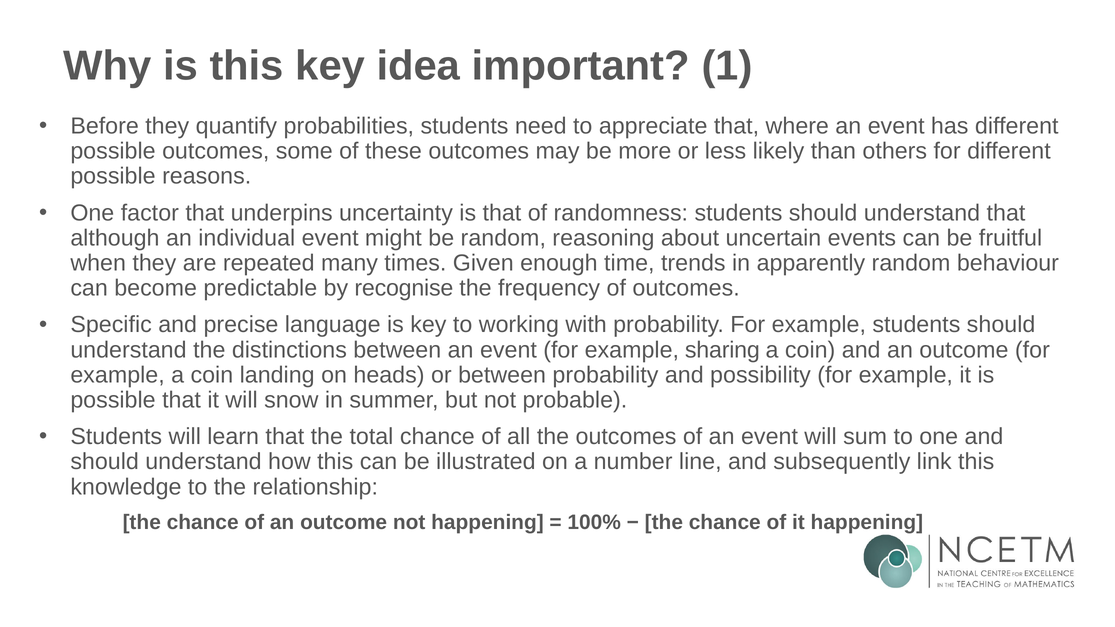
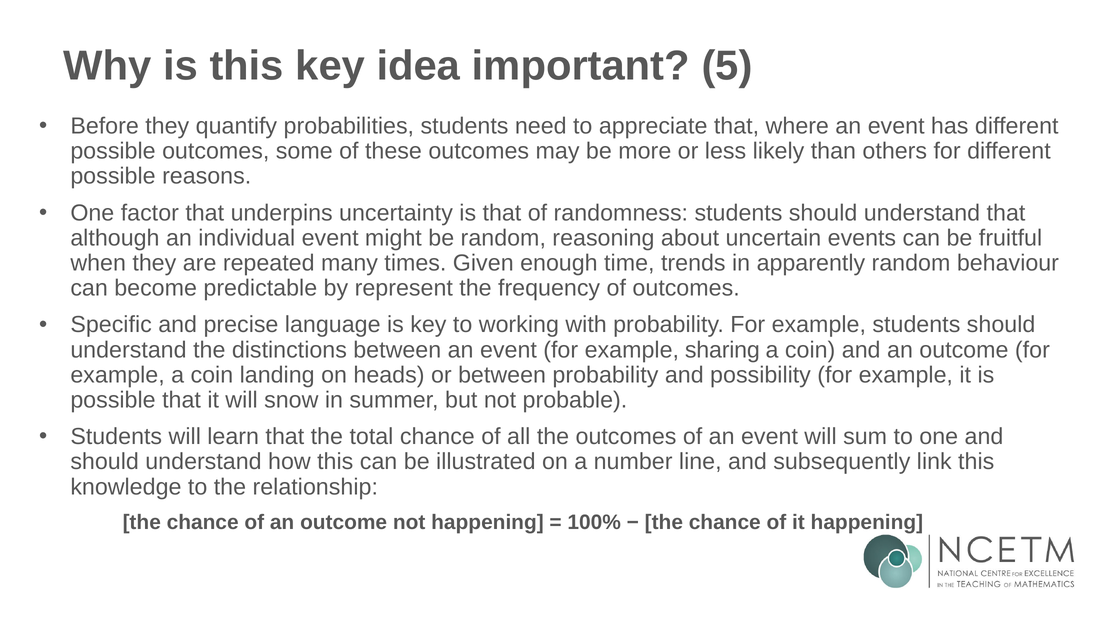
1: 1 -> 5
recognise: recognise -> represent
